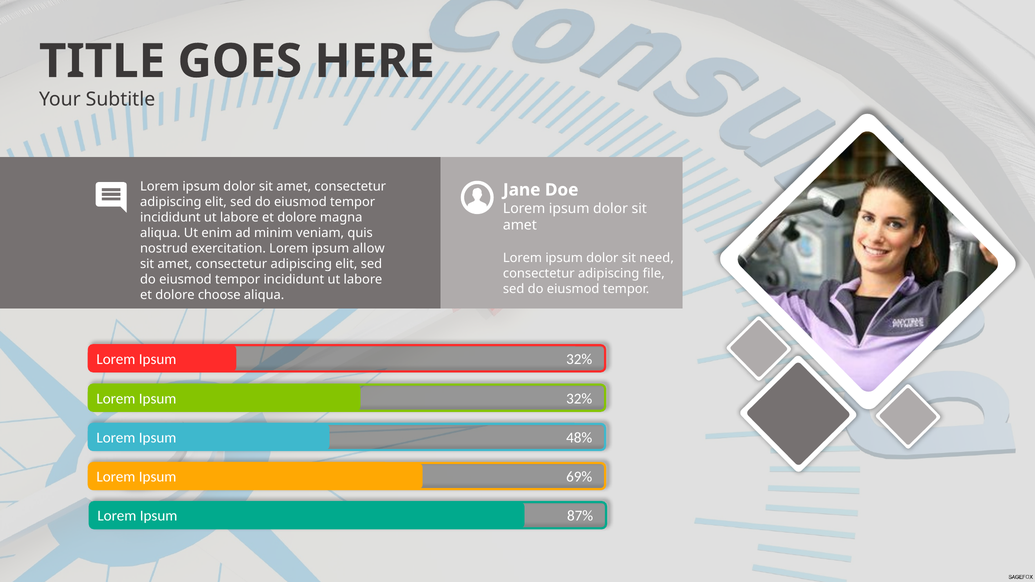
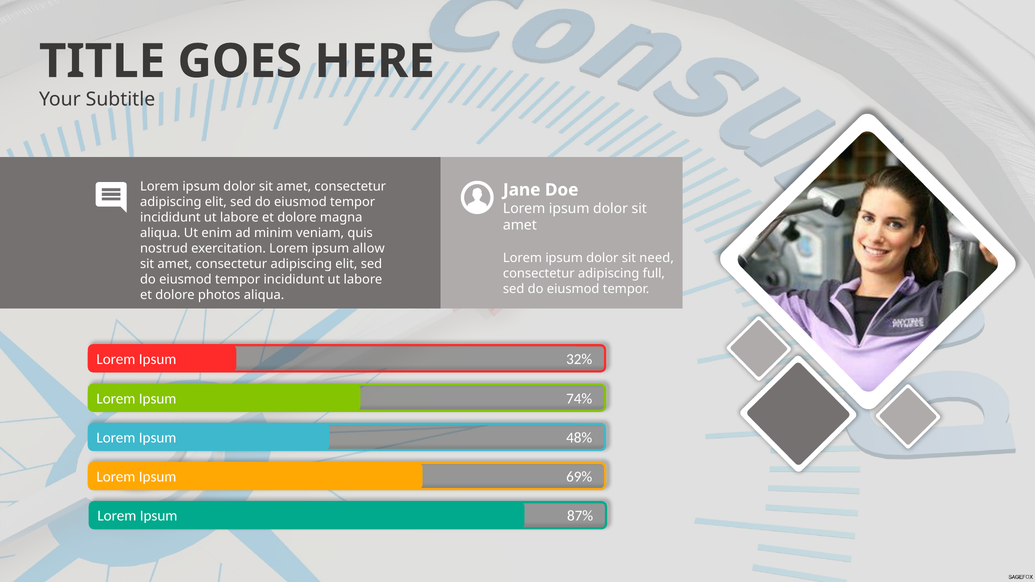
file: file -> full
choose: choose -> photos
32% at (579, 399): 32% -> 74%
